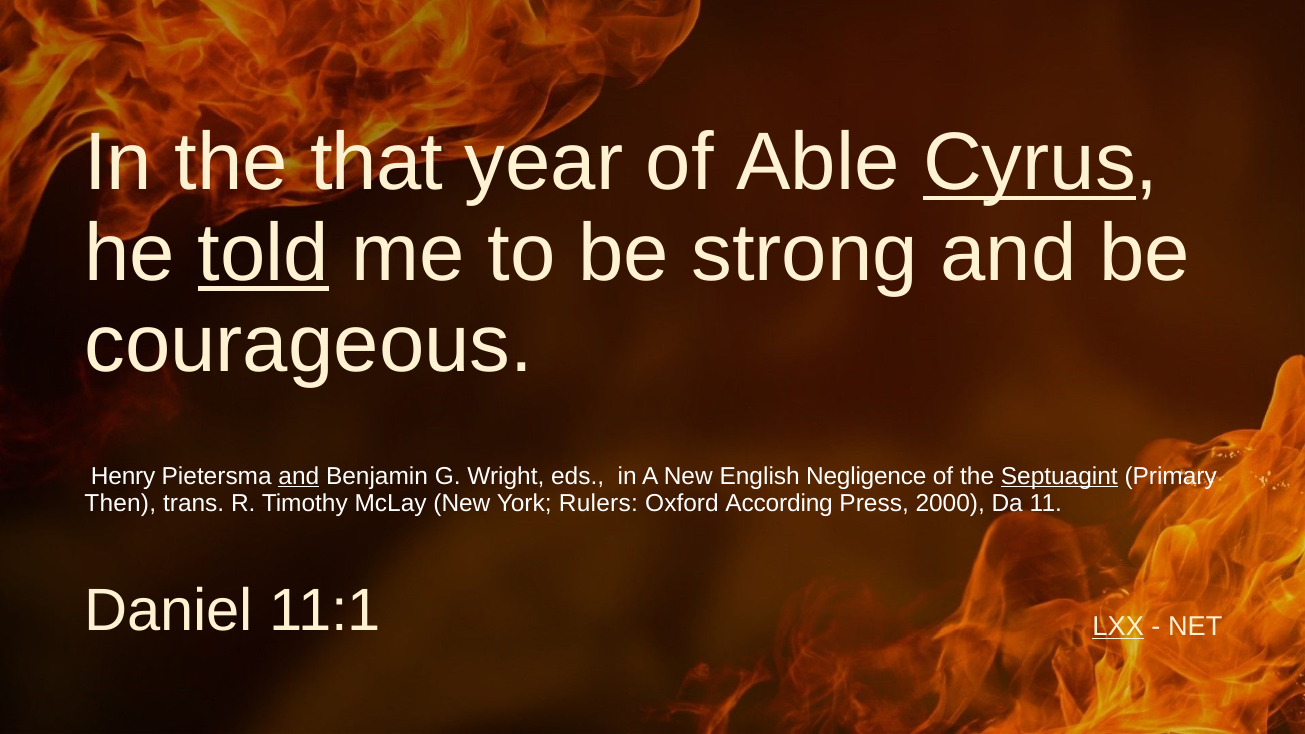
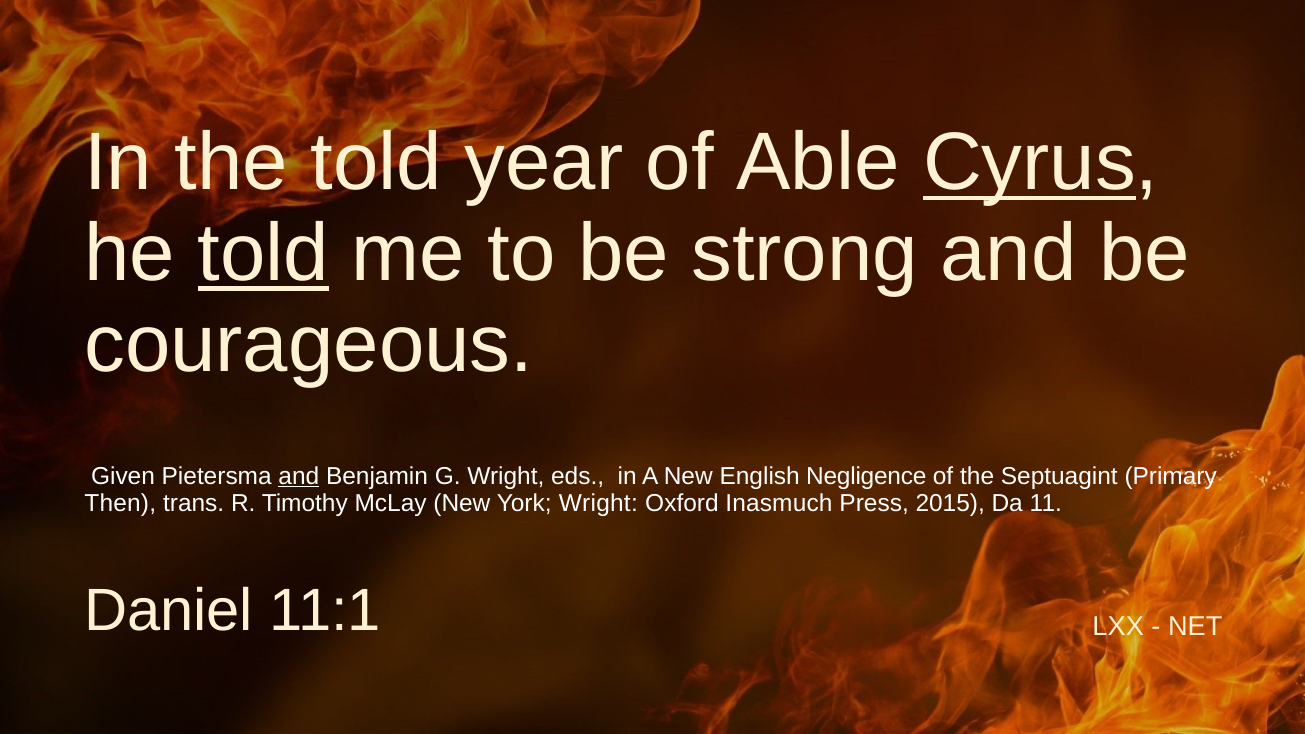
the that: that -> told
Henry: Henry -> Given
Septuagint underline: present -> none
York Rulers: Rulers -> Wright
According: According -> Inasmuch
2000: 2000 -> 2015
LXX underline: present -> none
